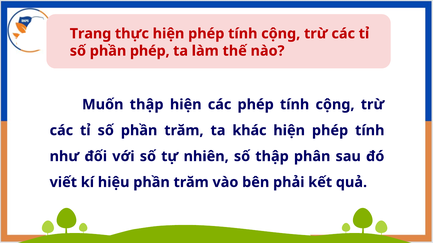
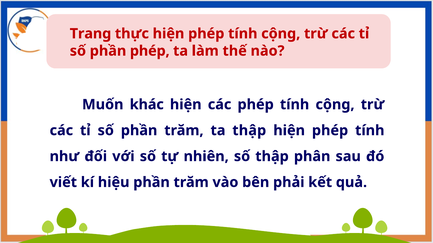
Muốn thập: thập -> khác
ta khác: khác -> thập
